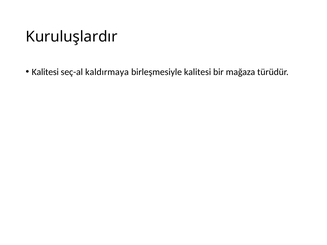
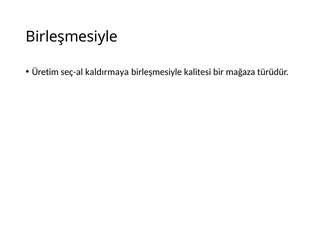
Kuruluşlardır at (72, 37): Kuruluşlardır -> Birleşmesiyle
Kalitesi at (45, 72): Kalitesi -> Üretim
